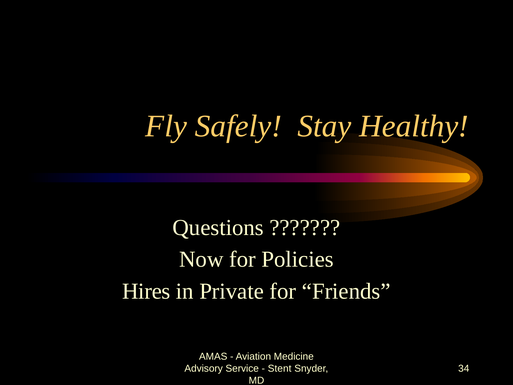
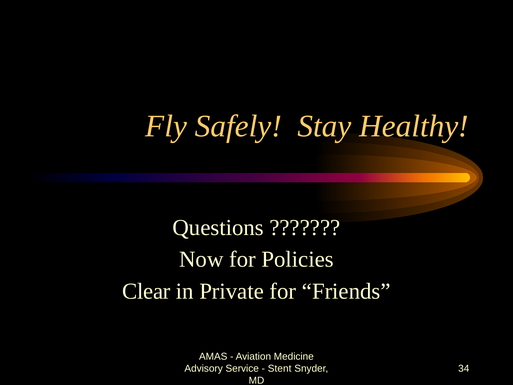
Hires: Hires -> Clear
